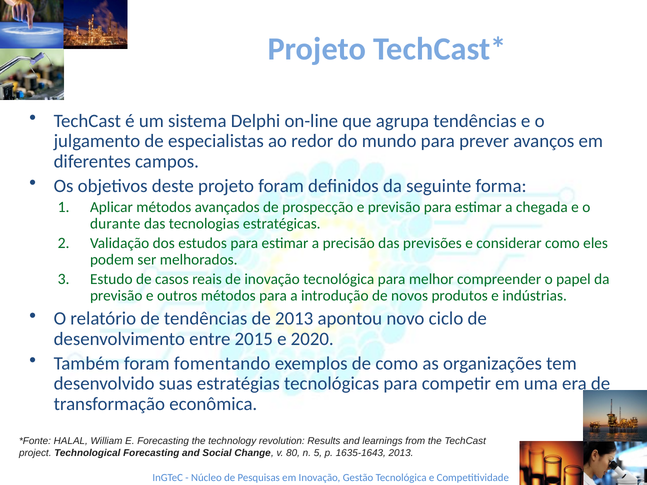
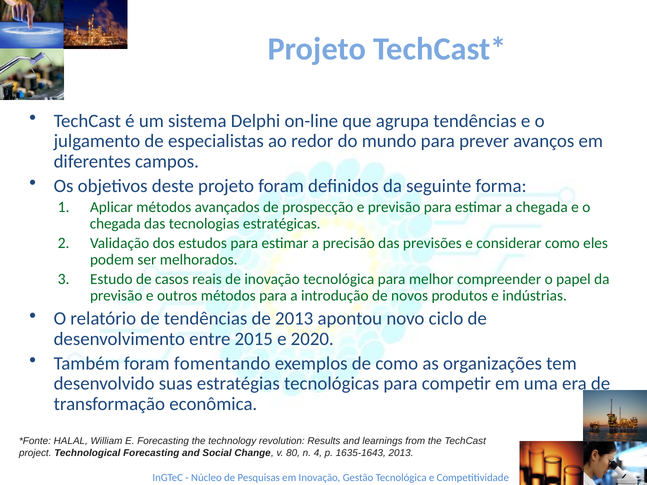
durante at (115, 224): durante -> chegada
5: 5 -> 4
